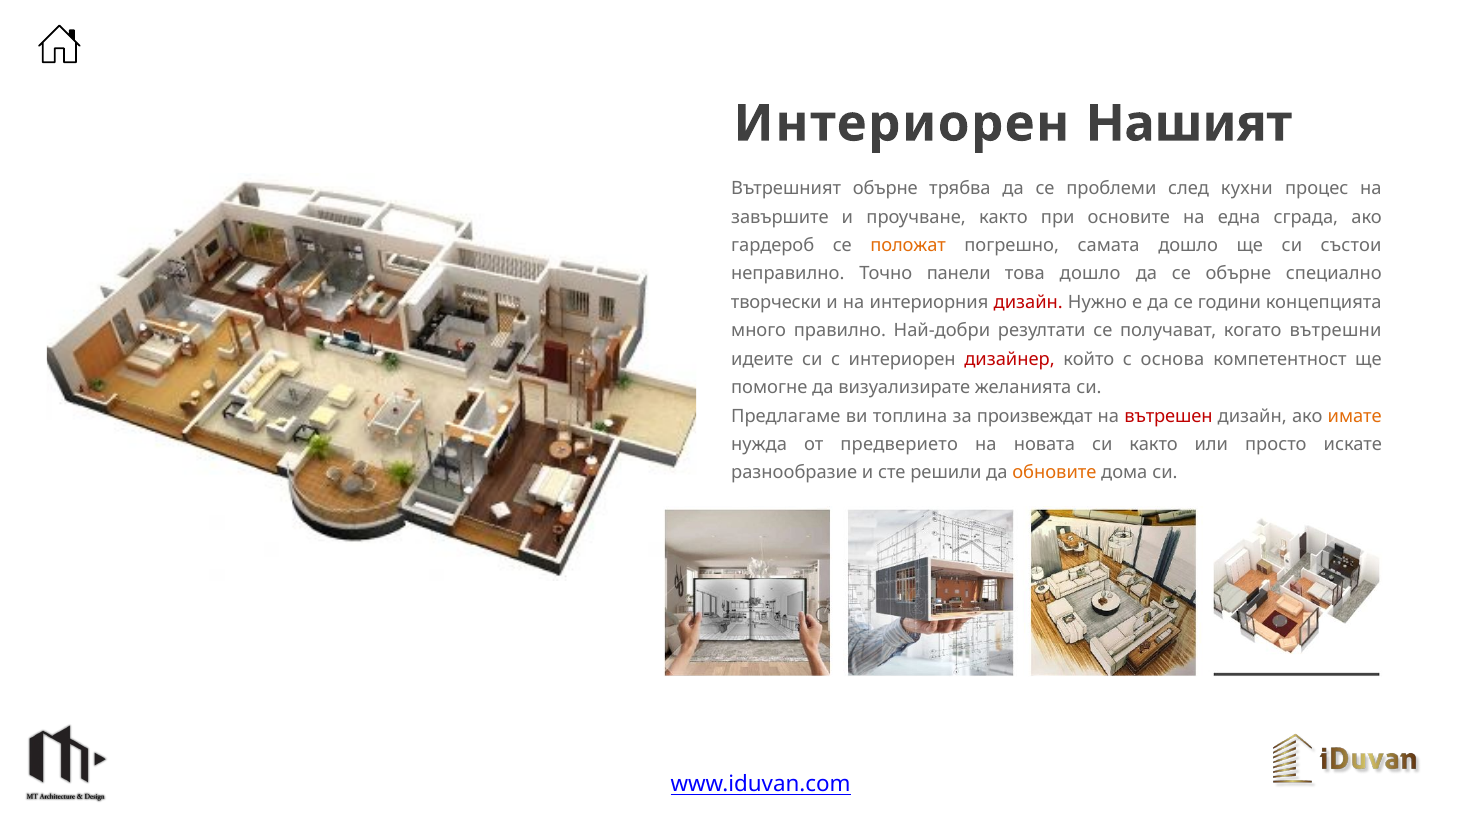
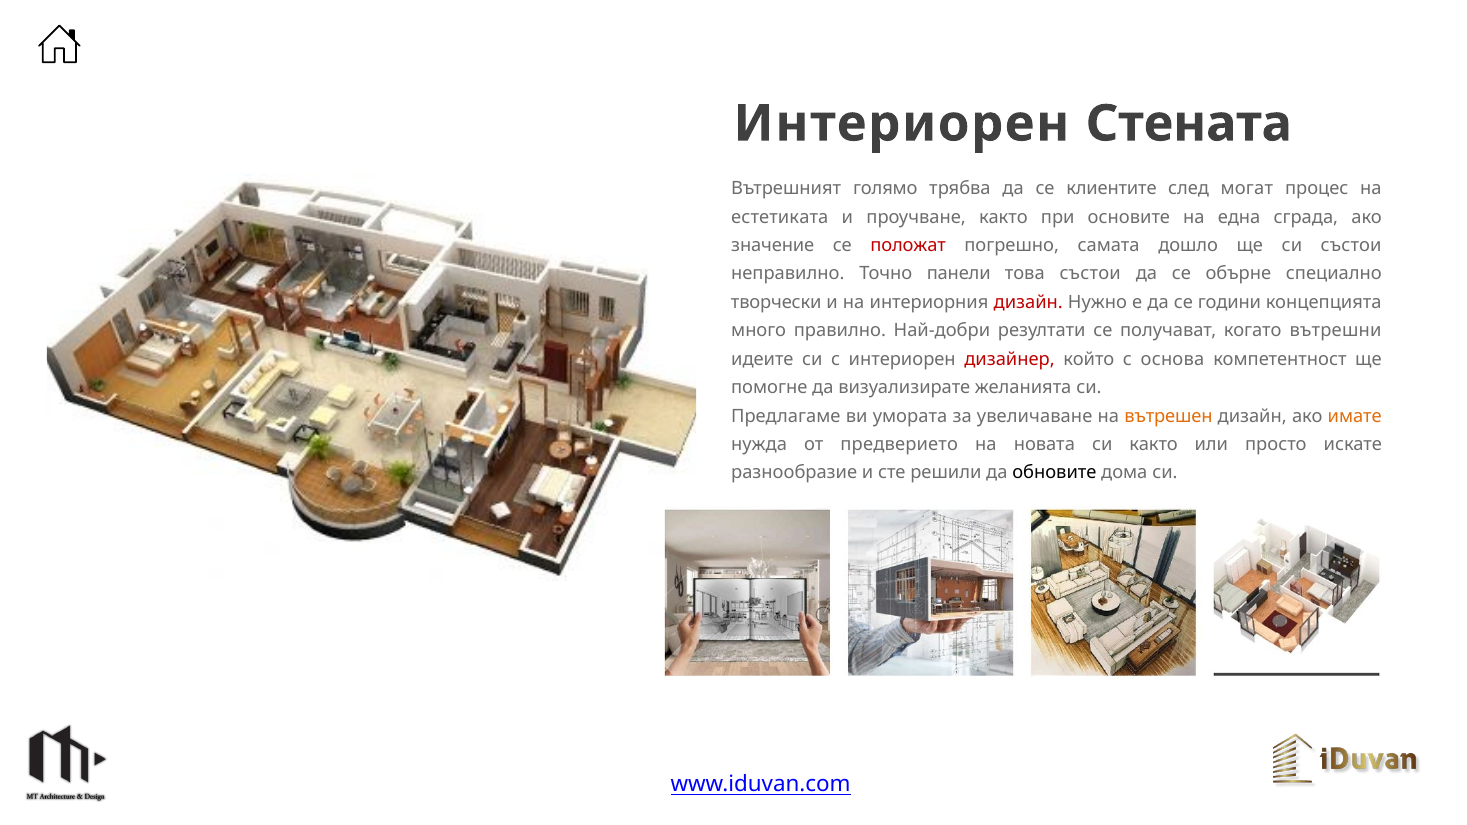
Нашият: Нашият -> Стената
Вътрешният обърне: обърне -> голямо
проблеми: проблеми -> клиентите
кухни: кухни -> могат
завършите: завършите -> естетиката
гардероб: гардероб -> значение
положат colour: orange -> red
това дошло: дошло -> състои
топлина: топлина -> умората
произвеждат: произвеждат -> увеличаване
вътрешен colour: red -> orange
обновите colour: orange -> black
